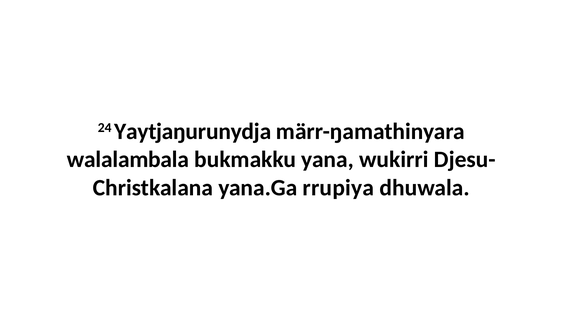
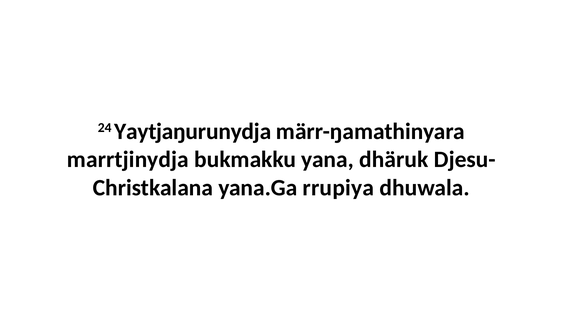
walalambala: walalambala -> marrtjinydja
wukirri: wukirri -> dhäruk
